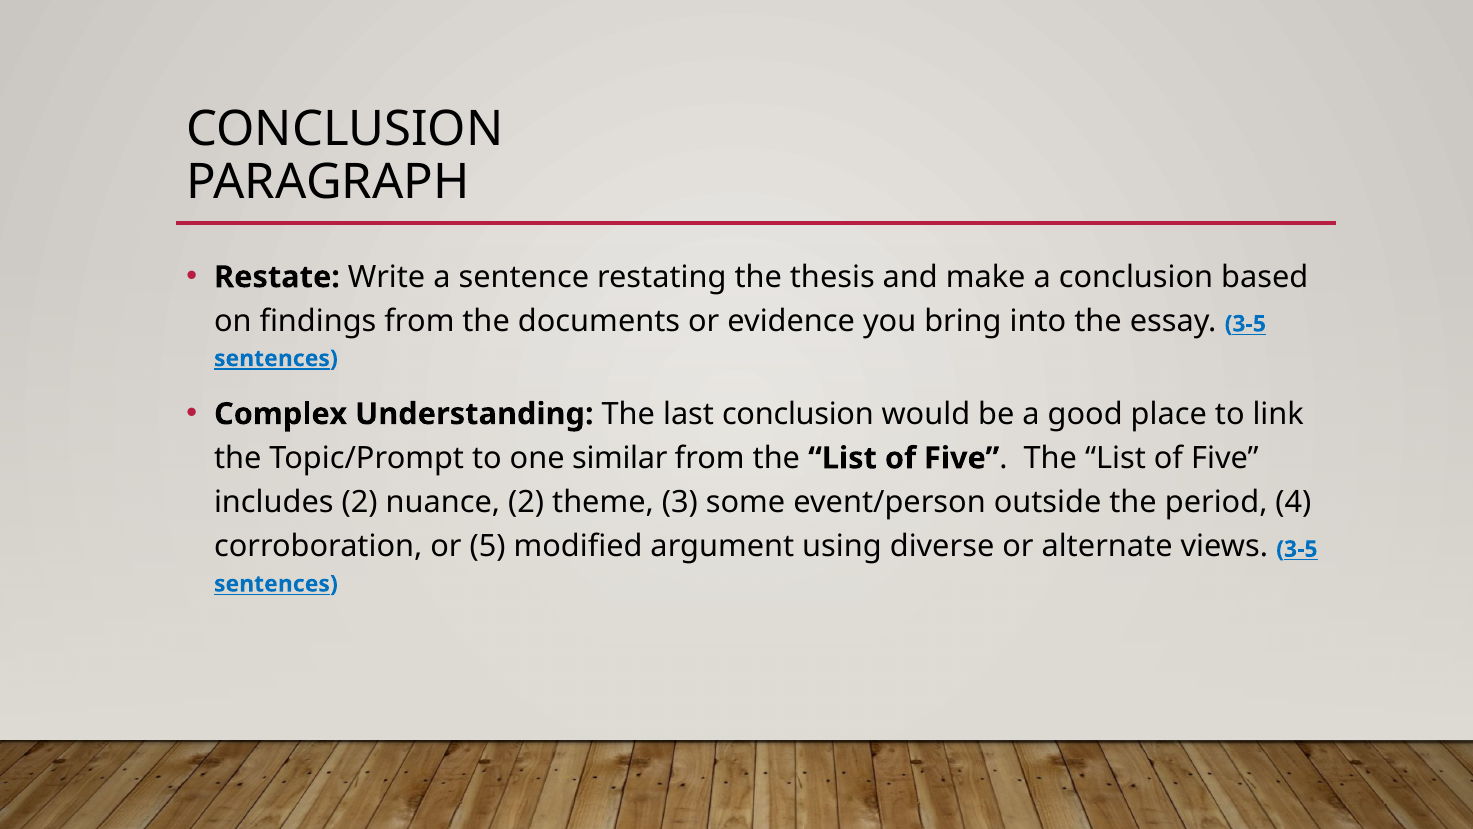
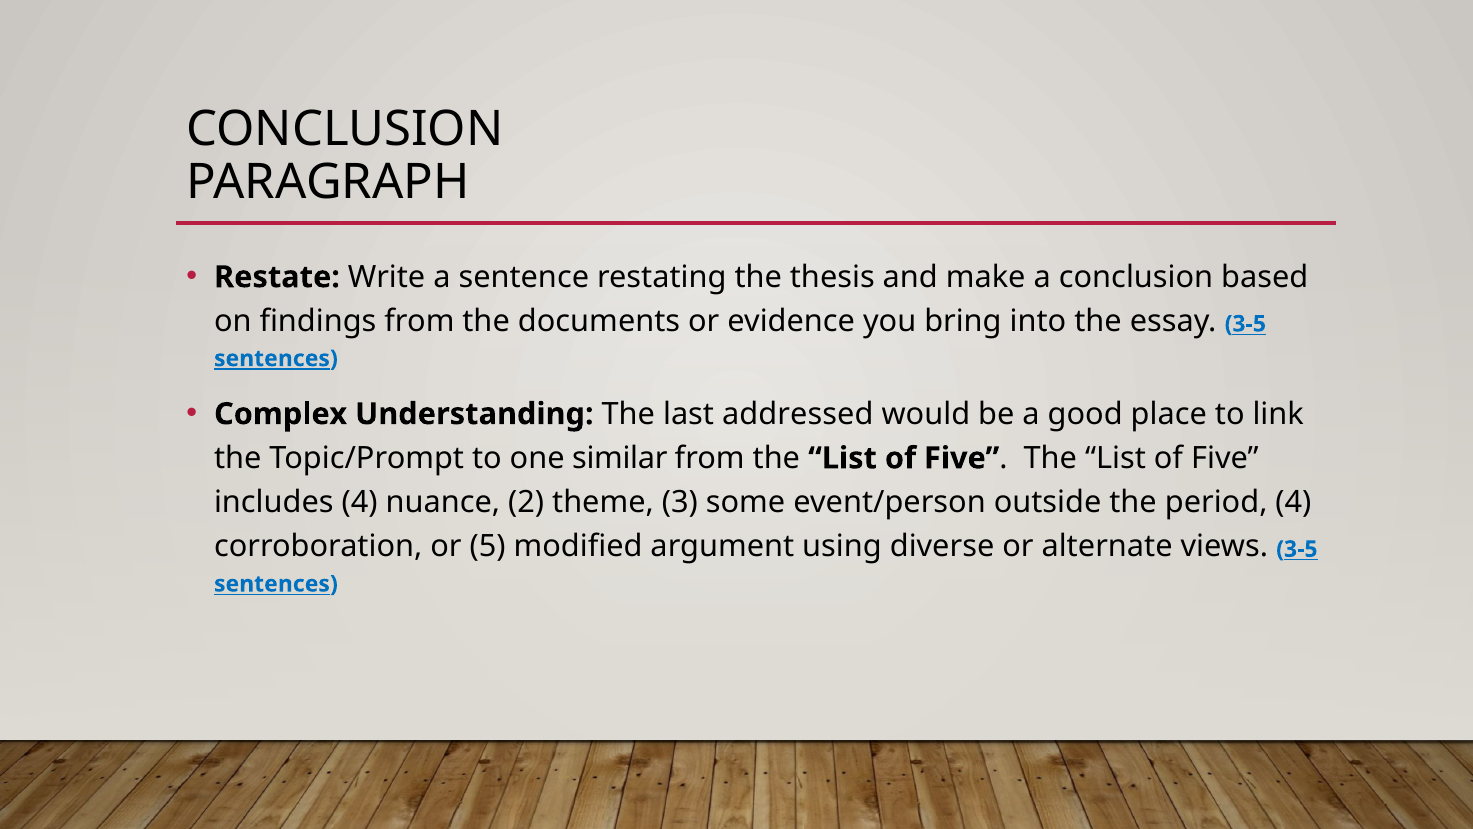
last conclusion: conclusion -> addressed
includes 2: 2 -> 4
